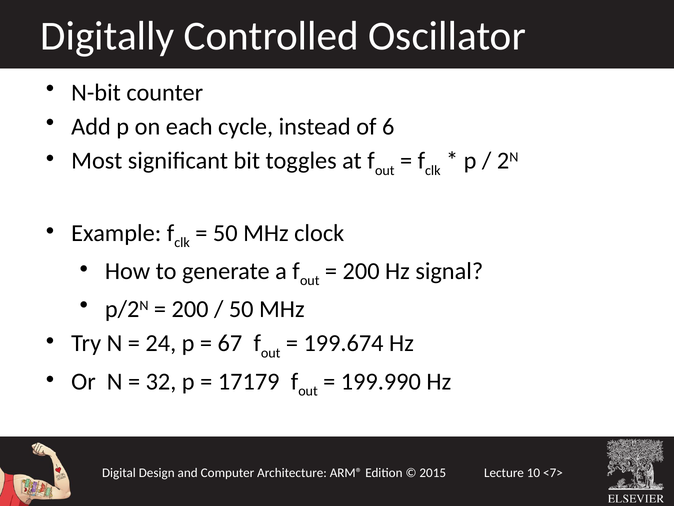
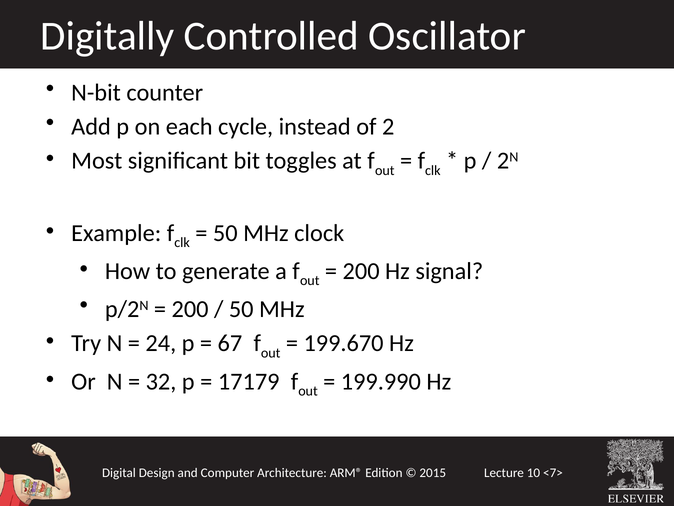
6: 6 -> 2
199.674: 199.674 -> 199.670
